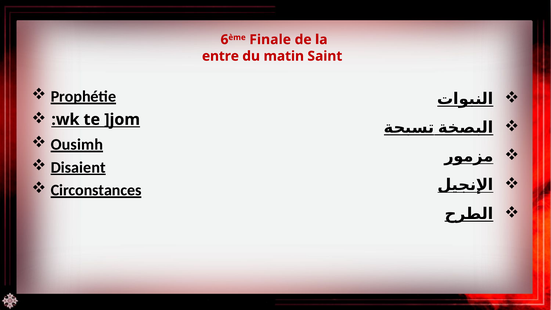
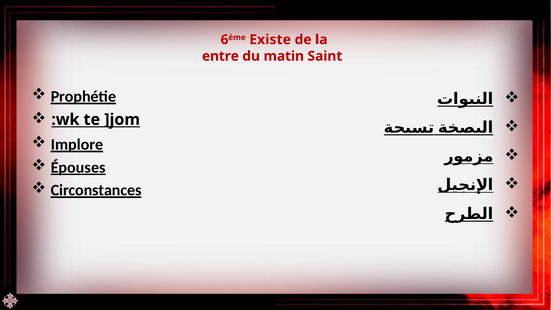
Finale: Finale -> Existe
Ousimh: Ousimh -> Implore
Disaient: Disaient -> Épouses
